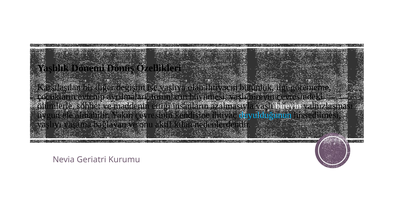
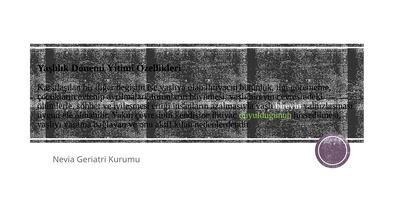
Dönüş: Dönüş -> Yitimi
maddenin: maddenin -> iyileşmesi
duyulduğunun colour: light blue -> light green
